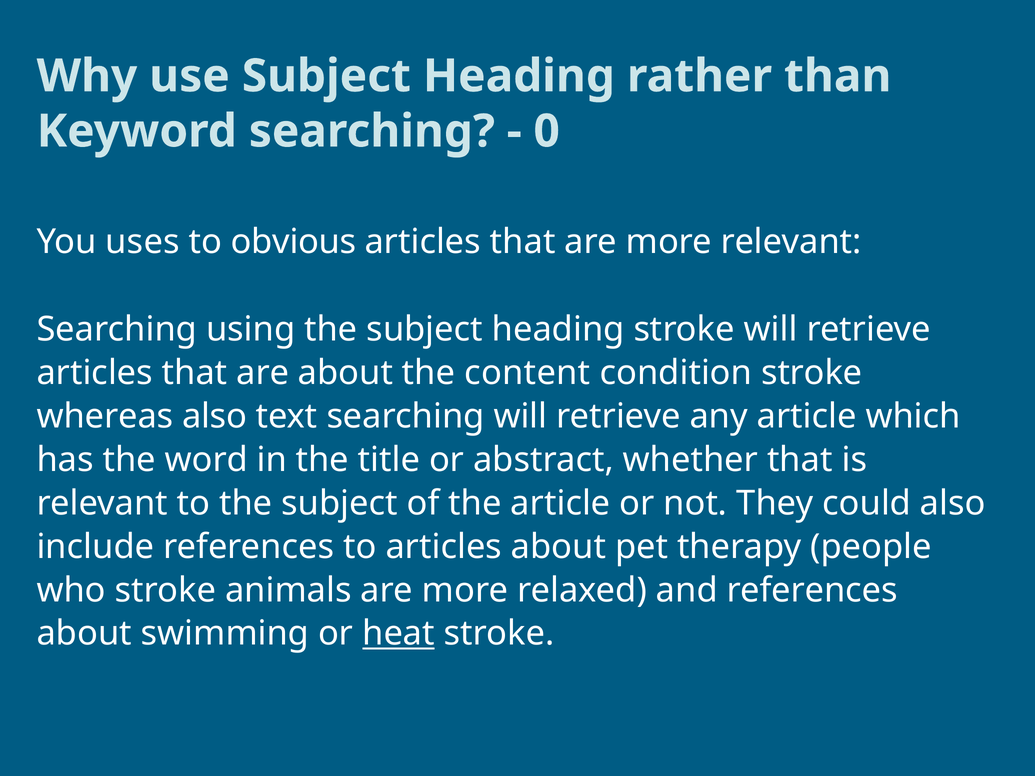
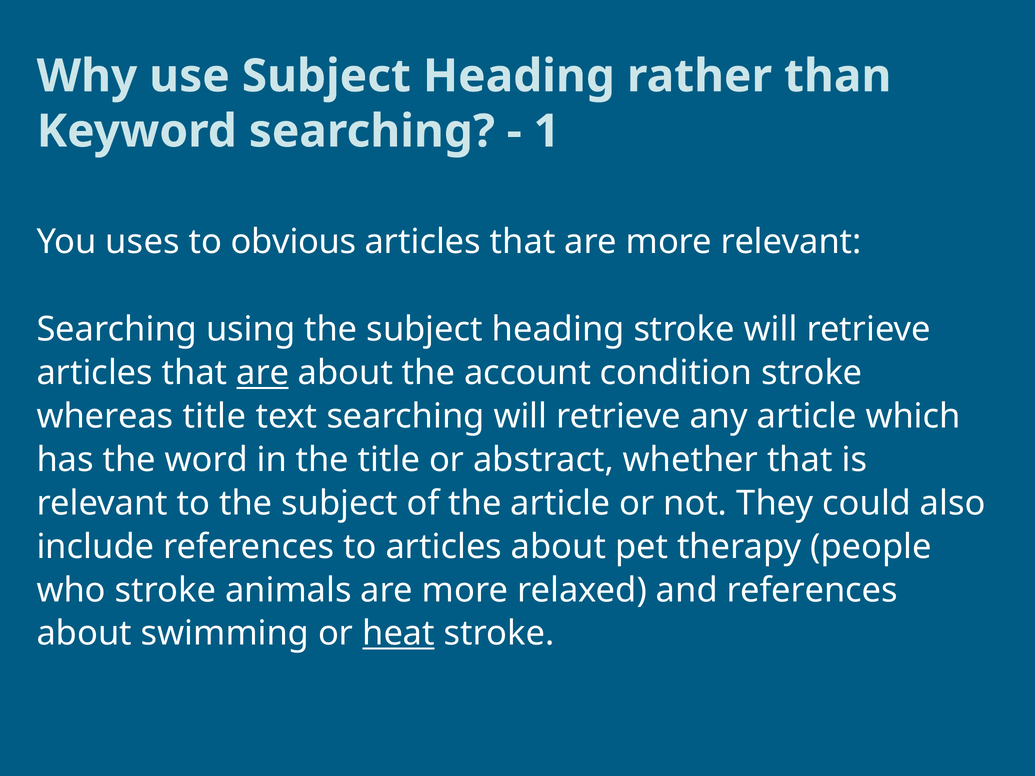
0: 0 -> 1
are at (263, 373) underline: none -> present
content: content -> account
whereas also: also -> title
